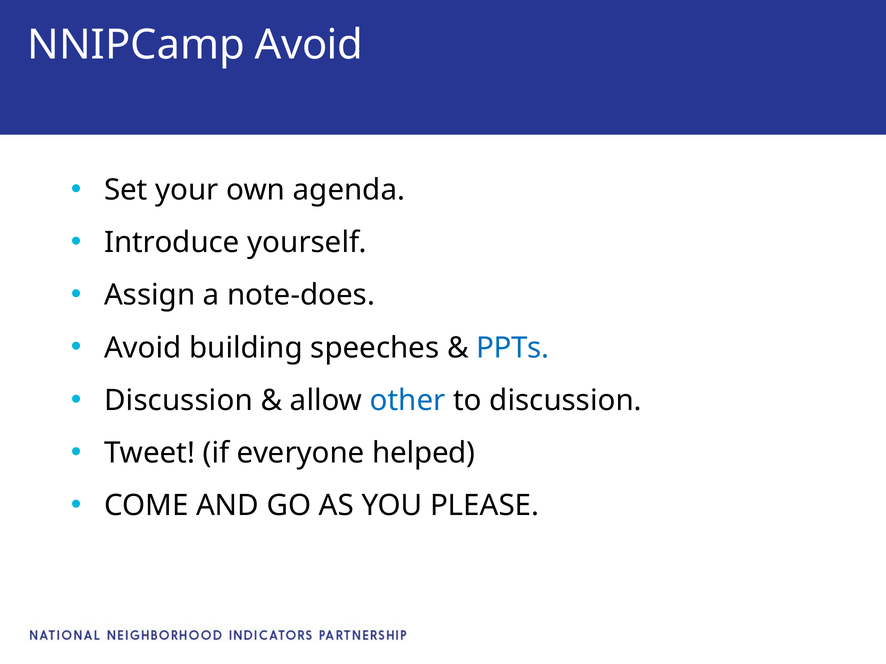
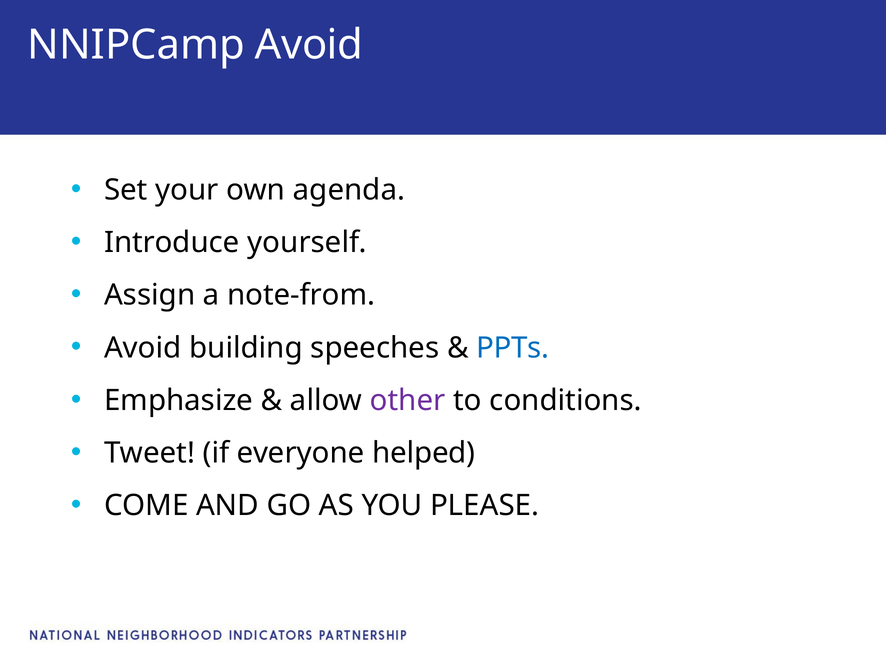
note-does: note-does -> note-from
Discussion at (179, 401): Discussion -> Emphasize
other colour: blue -> purple
to discussion: discussion -> conditions
